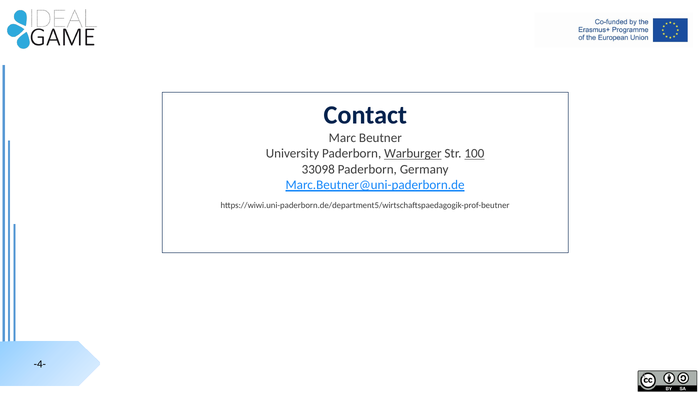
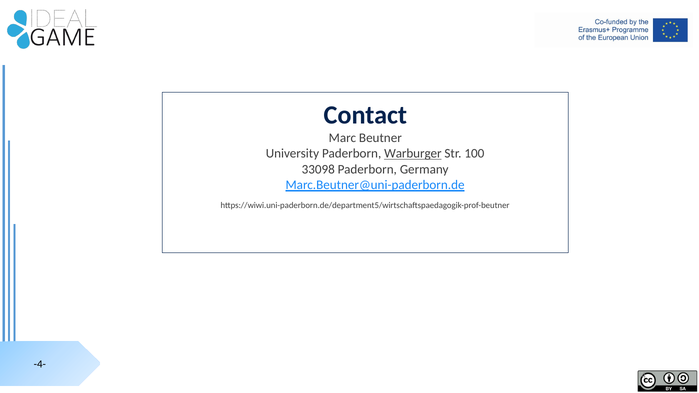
100 underline: present -> none
